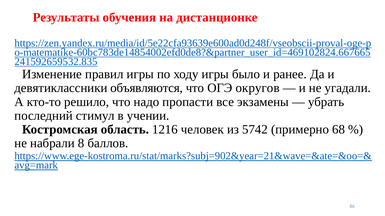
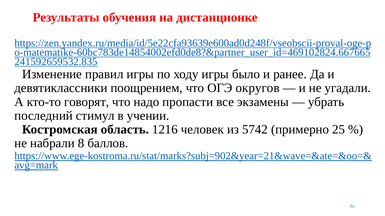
объявляются: объявляются -> поощрением
решило: решило -> говорят
68: 68 -> 25
